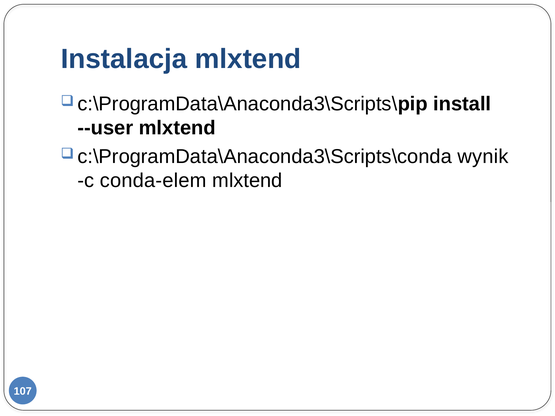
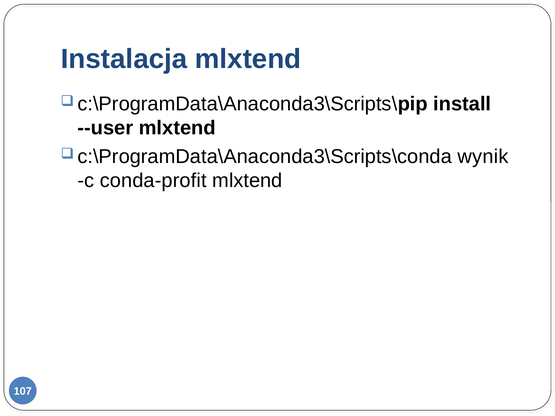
conda-elem: conda-elem -> conda-profit
